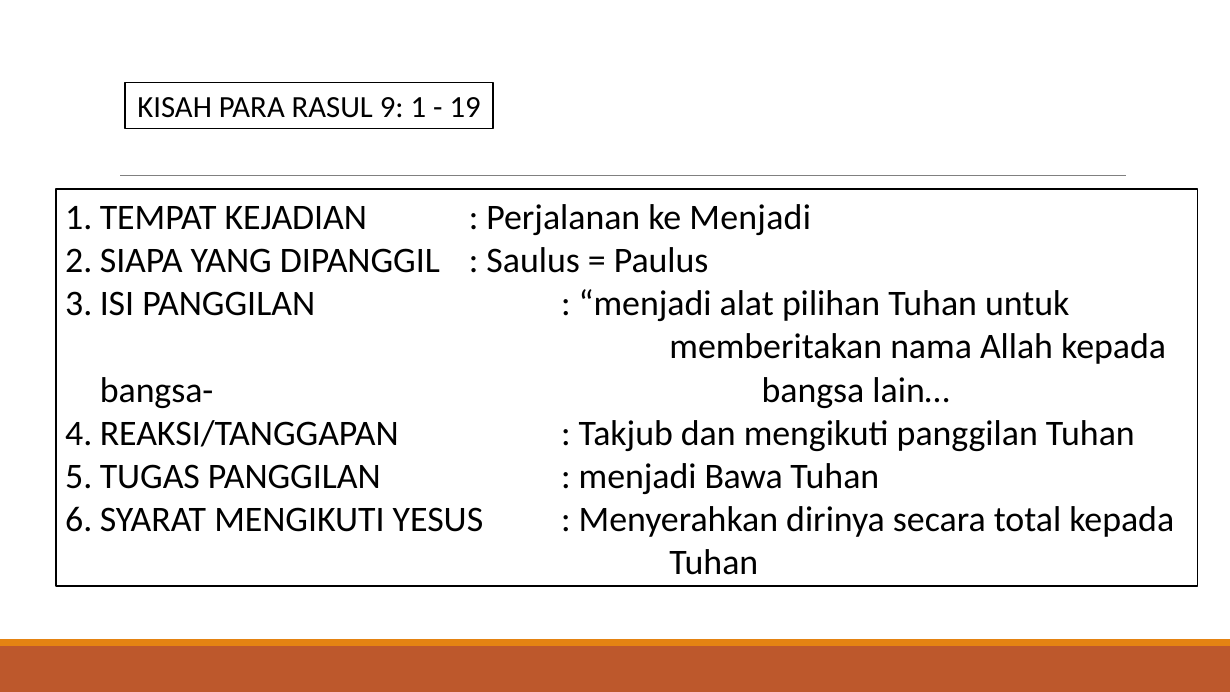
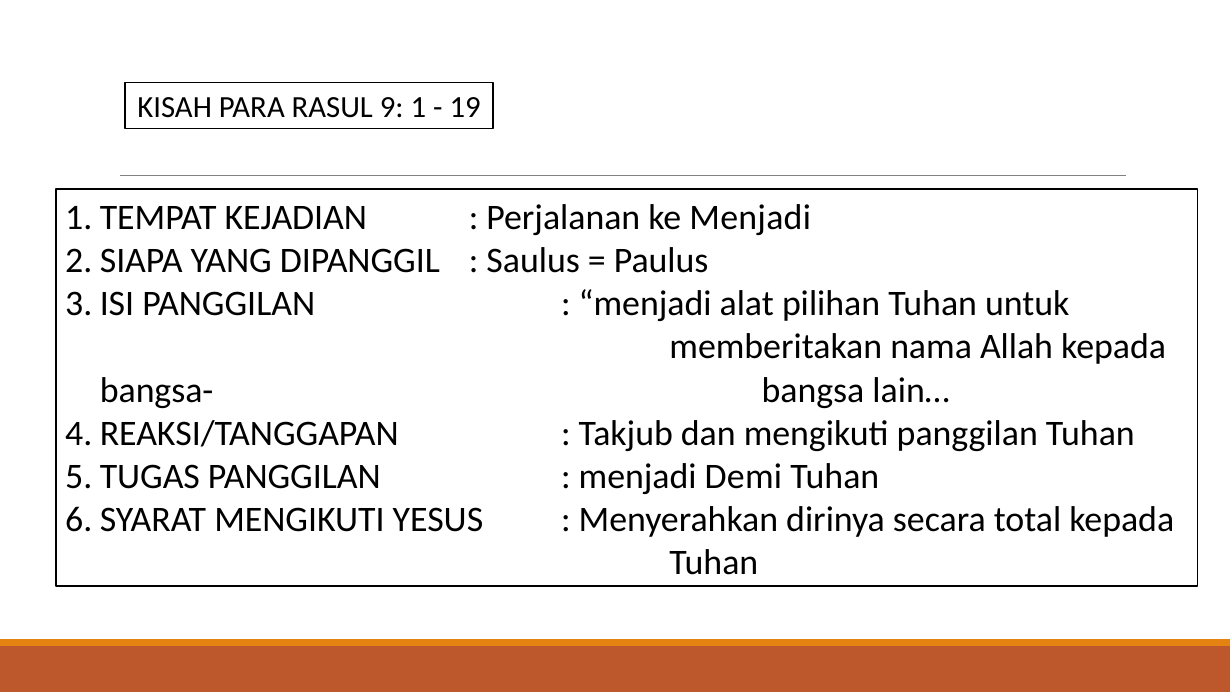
Bawa: Bawa -> Demi
